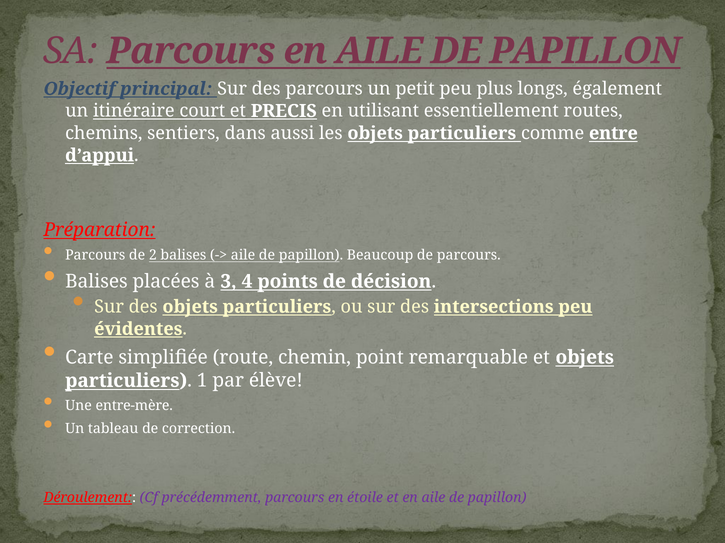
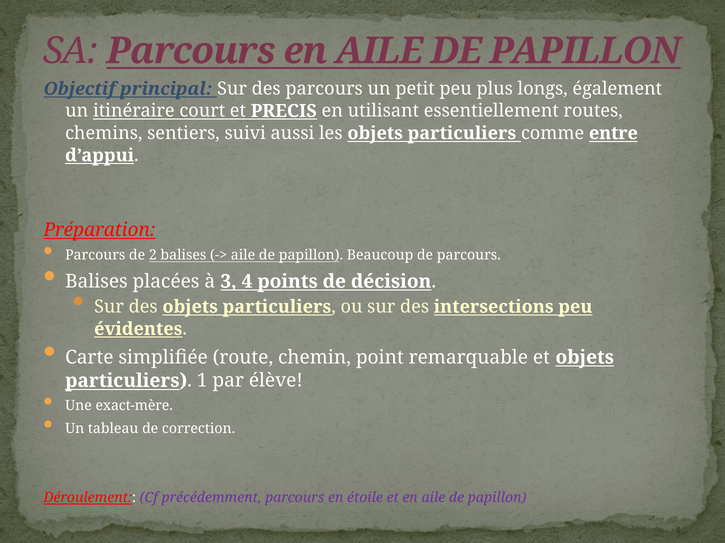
dans: dans -> suivi
entre-mère: entre-mère -> exact-mère
